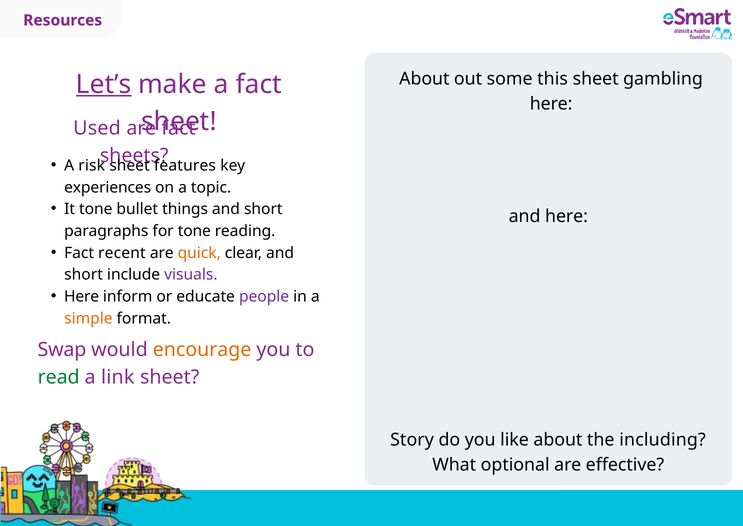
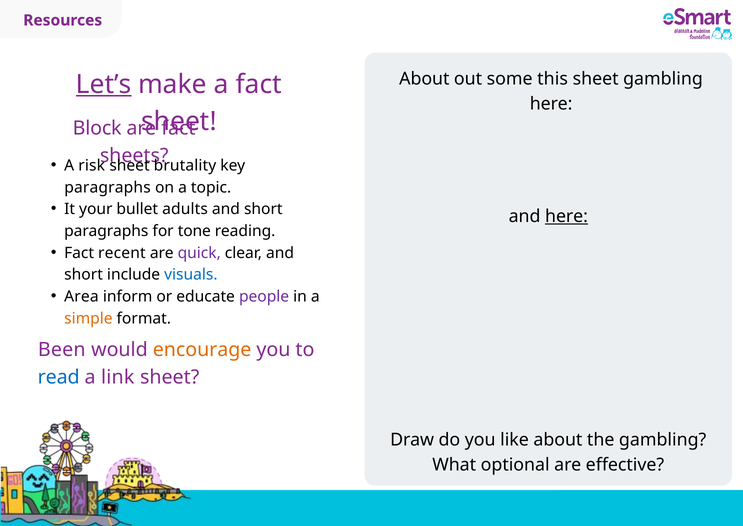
Used: Used -> Block
features: features -> brutality
experiences at (108, 187): experiences -> paragraphs
It tone: tone -> your
things: things -> adults
here at (567, 216) underline: none -> present
quick colour: orange -> purple
visuals colour: purple -> blue
Here at (82, 296): Here -> Area
Swap: Swap -> Been
read colour: green -> blue
Story: Story -> Draw
the including: including -> gambling
